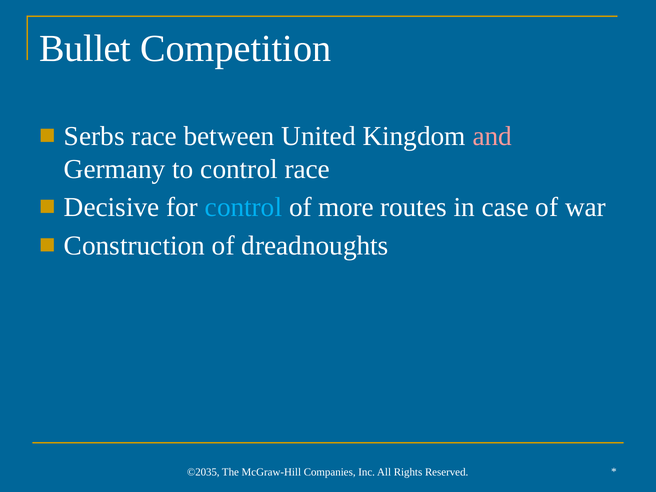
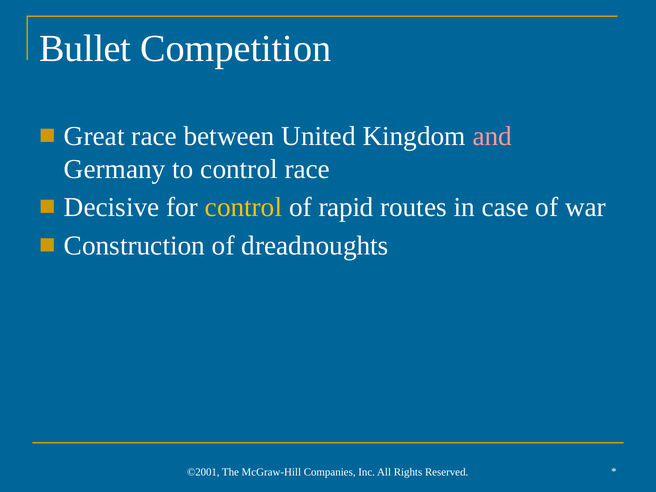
Serbs: Serbs -> Great
control at (244, 207) colour: light blue -> yellow
more: more -> rapid
©2035: ©2035 -> ©2001
